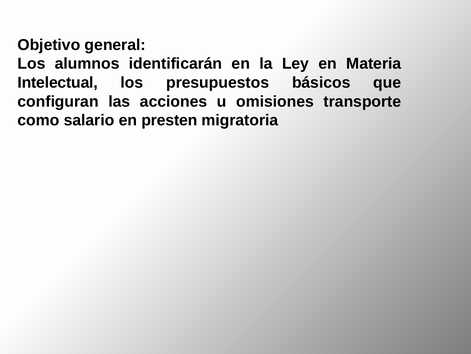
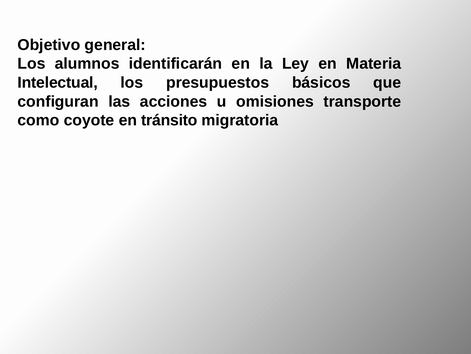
salario: salario -> coyote
presten: presten -> tránsito
